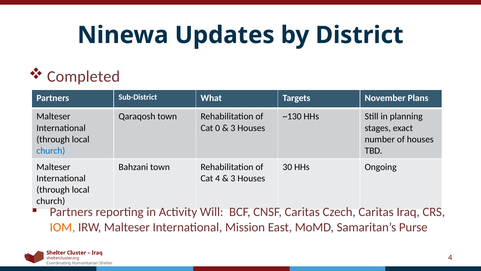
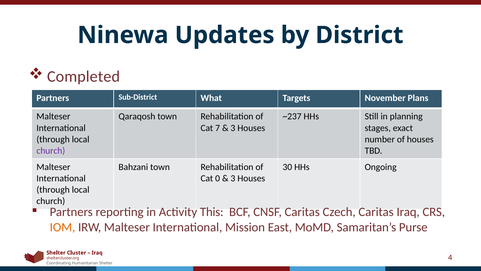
~130: ~130 -> ~237
0: 0 -> 7
church at (51, 151) colour: blue -> purple
Cat 4: 4 -> 0
Will: Will -> This
